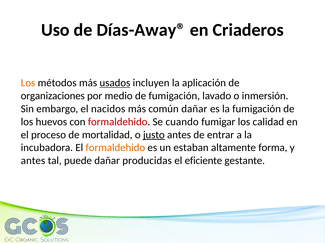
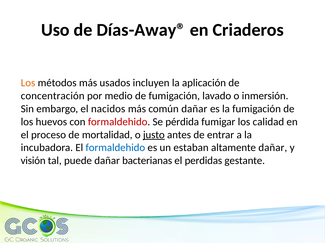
usados underline: present -> none
organizaciones: organizaciones -> concentración
cuando: cuando -> pérdida
formaldehido at (115, 148) colour: orange -> blue
altamente forma: forma -> dañar
antes at (33, 161): antes -> visión
producidas: producidas -> bacterianas
eficiente: eficiente -> perdidas
